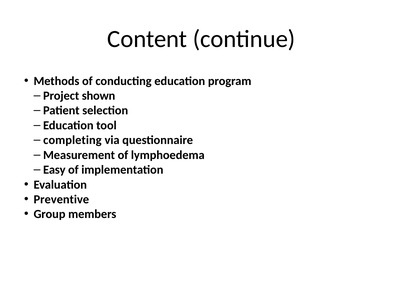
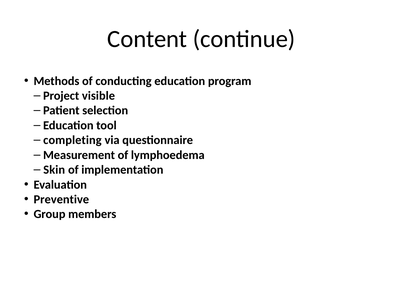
shown: shown -> visible
Easy: Easy -> Skin
